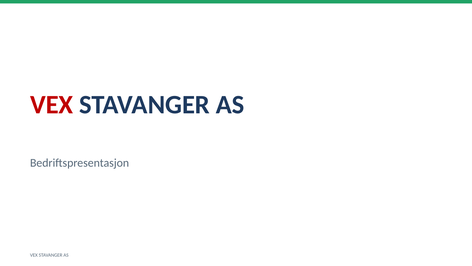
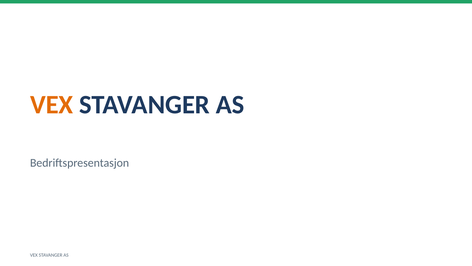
VEX at (52, 105) colour: red -> orange
